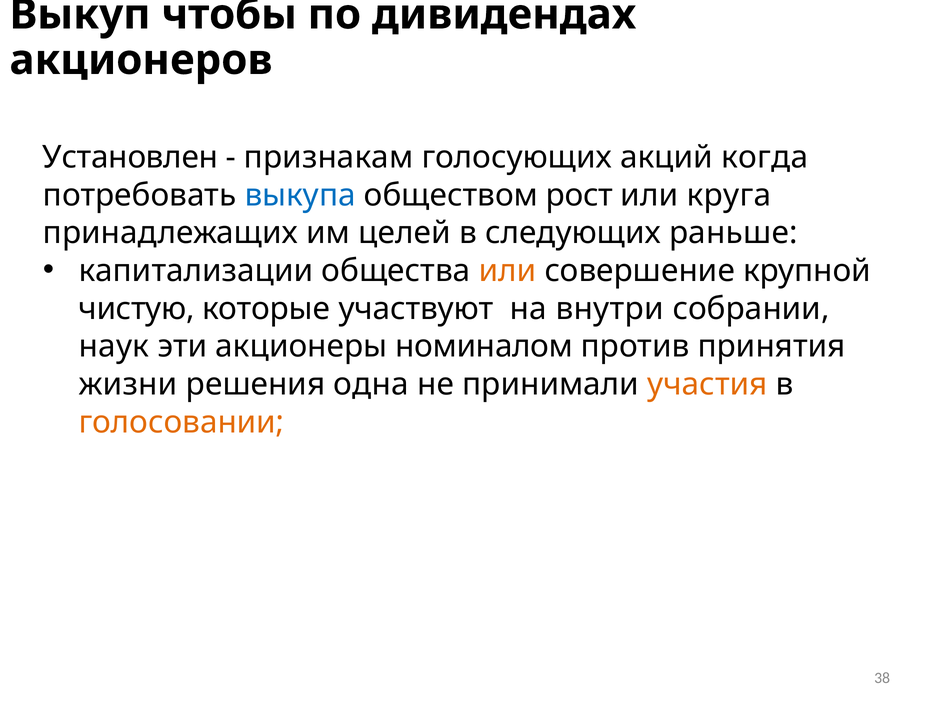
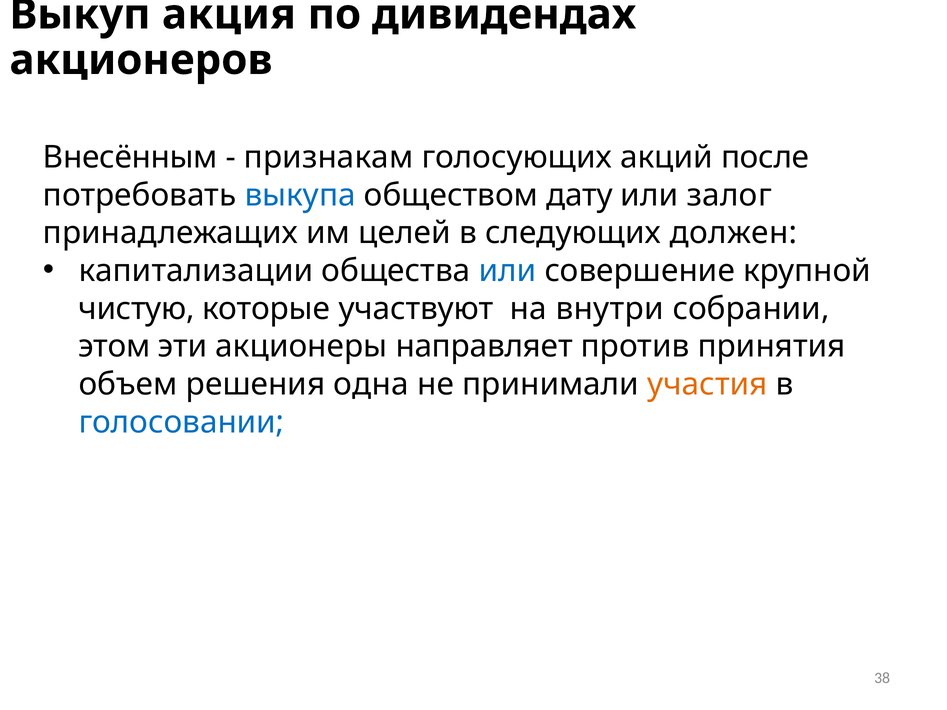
чтобы: чтобы -> акция
Установлен: Установлен -> Внесённым
когда: когда -> после
рост: рост -> дату
круга: круга -> залог
раньше: раньше -> должен
или at (507, 271) colour: orange -> blue
наук: наук -> этом
номиналом: номиналом -> направляет
жизни: жизни -> объем
голосовании colour: orange -> blue
